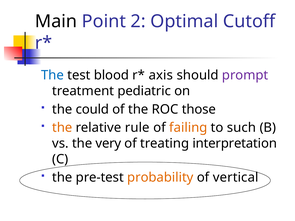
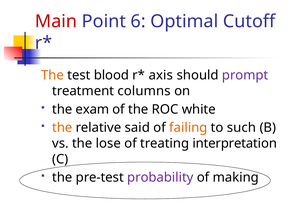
Main colour: black -> red
2: 2 -> 6
The at (52, 75) colour: blue -> orange
pediatric: pediatric -> columns
could: could -> exam
those: those -> white
rule: rule -> said
very: very -> lose
probability colour: orange -> purple
vertical: vertical -> making
